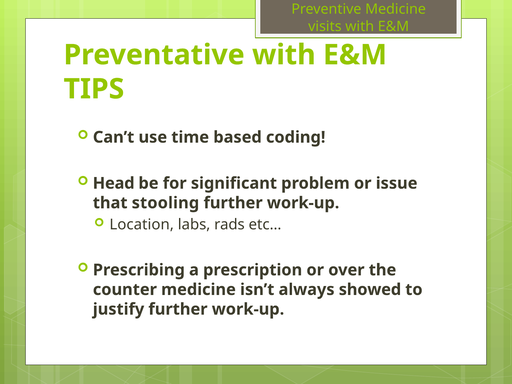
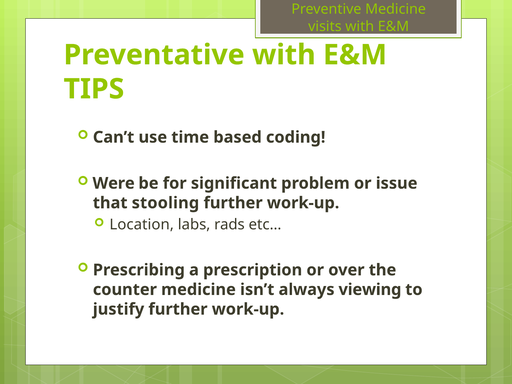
Head: Head -> Were
showed: showed -> viewing
